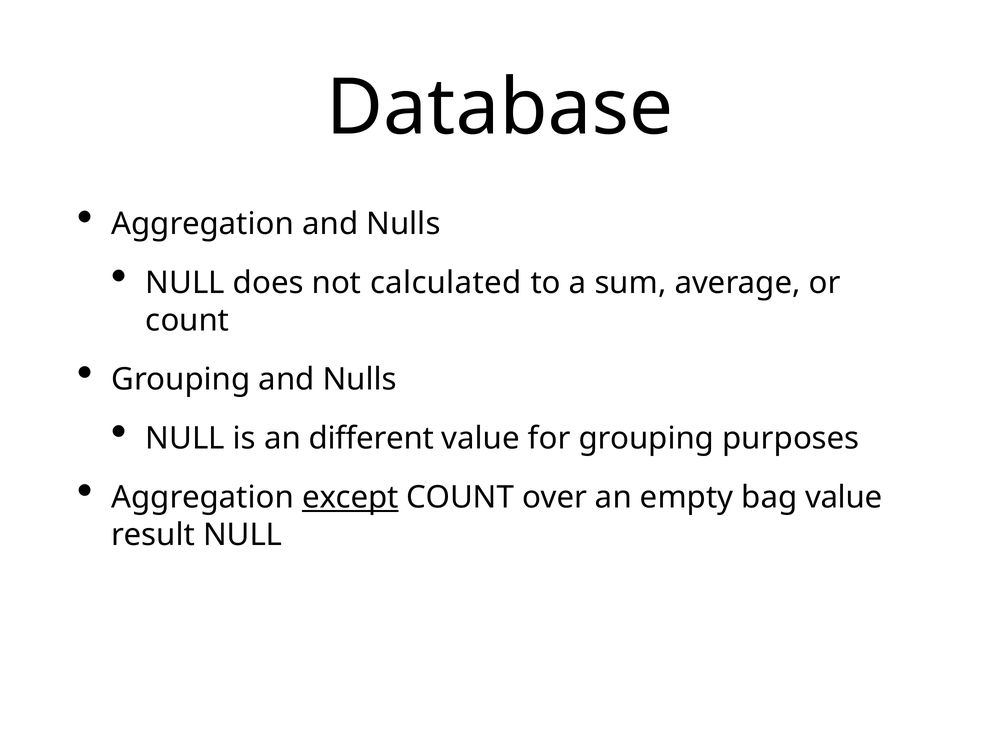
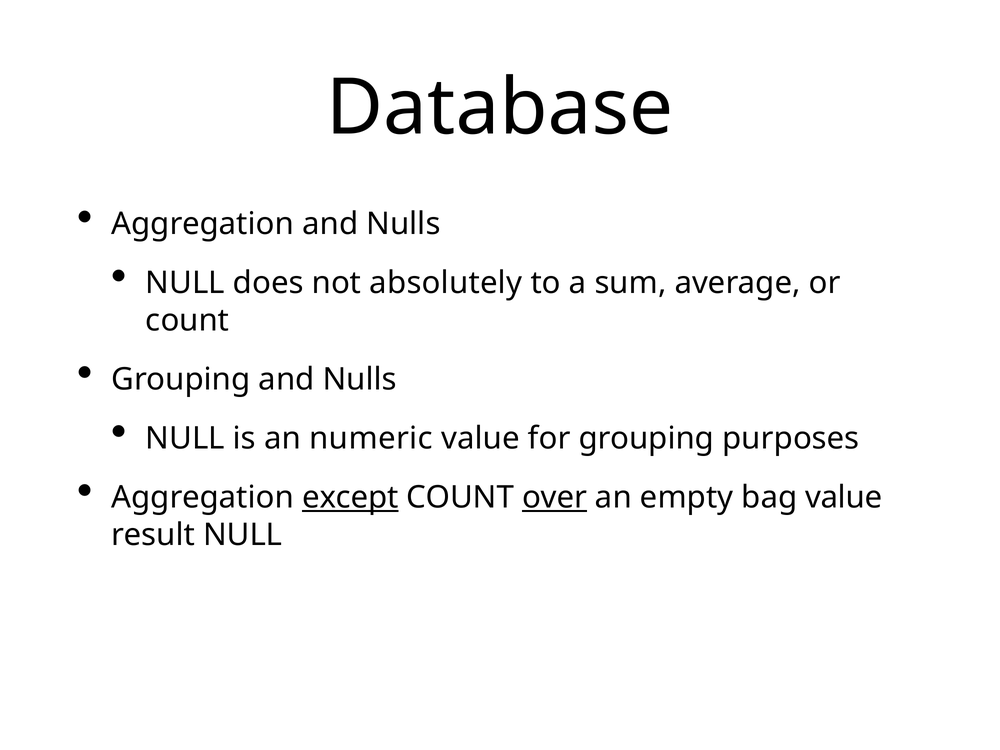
calculated: calculated -> absolutely
different: different -> numeric
over underline: none -> present
